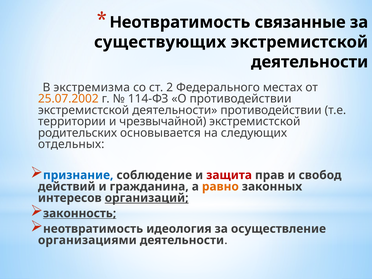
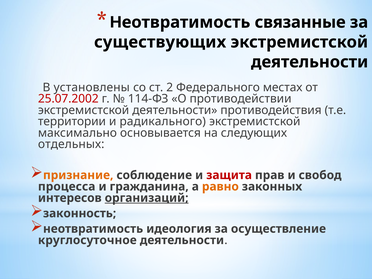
экстремизма: экстремизма -> установлены
25.07.2002 colour: orange -> red
деятельности противодействии: противодействии -> противодействия
чрезвычайной: чрезвычайной -> радикального
родительских: родительских -> максимально
признание colour: blue -> orange
действий: действий -> процесса
законность underline: present -> none
организациями: организациями -> круглосуточное
